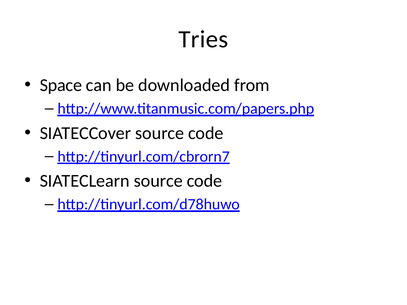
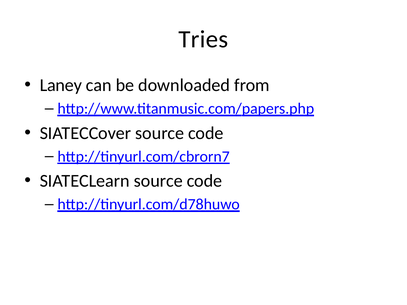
Space: Space -> Laney
